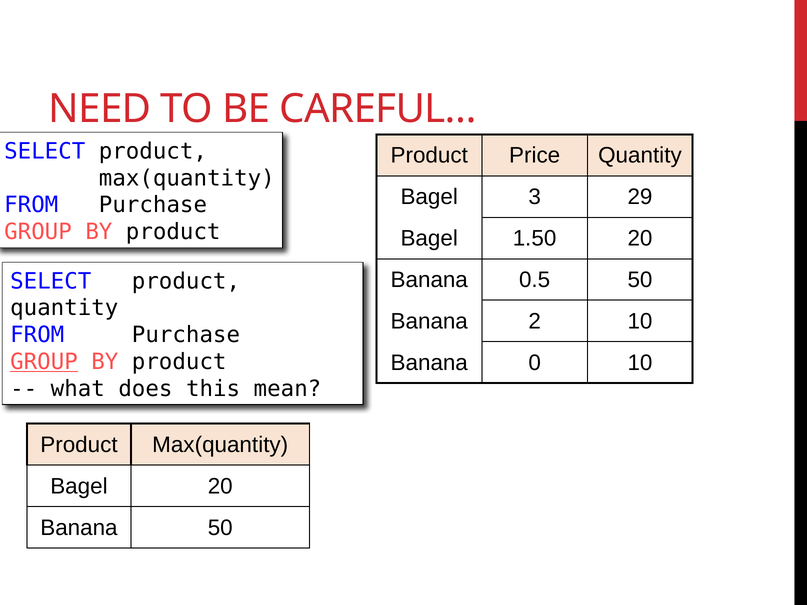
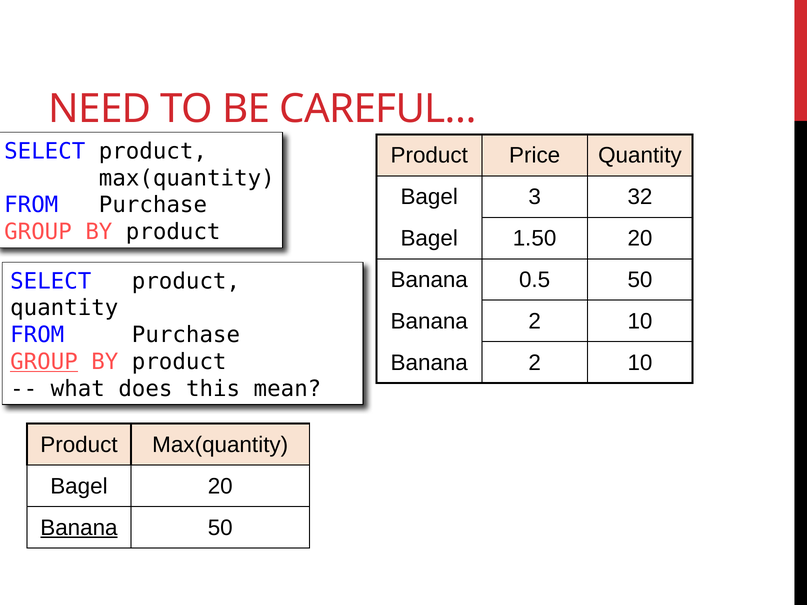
29: 29 -> 32
0 at (535, 363): 0 -> 2
Banana at (79, 528) underline: none -> present
